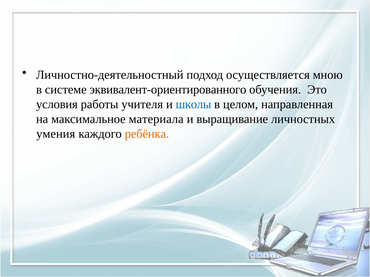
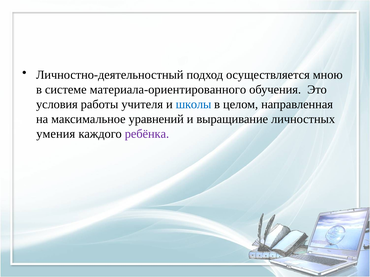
эквивалент-ориентированного: эквивалент-ориентированного -> материала-ориентированного
материала: материала -> уравнений
ребёнка colour: orange -> purple
